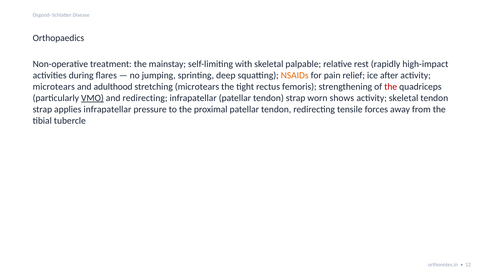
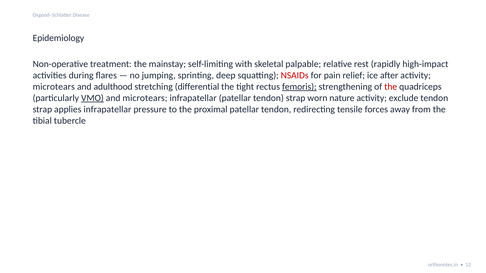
Orthopaedics: Orthopaedics -> Epidemiology
NSAIDs colour: orange -> red
stretching microtears: microtears -> differential
femoris underline: none -> present
and redirecting: redirecting -> microtears
shows: shows -> nature
activity skeletal: skeletal -> exclude
